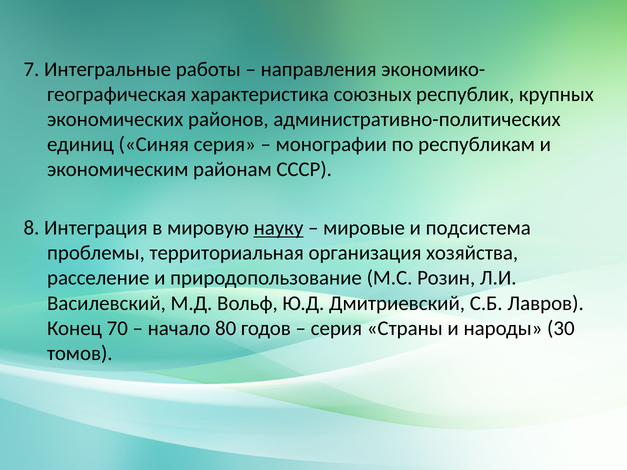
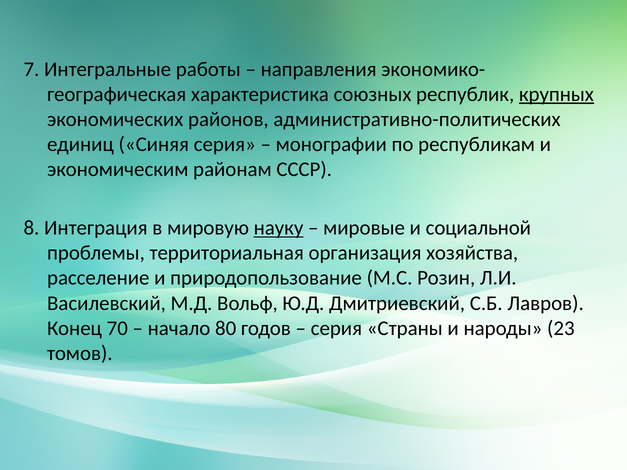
крупных underline: none -> present
подсистема: подсистема -> социальной
30: 30 -> 23
